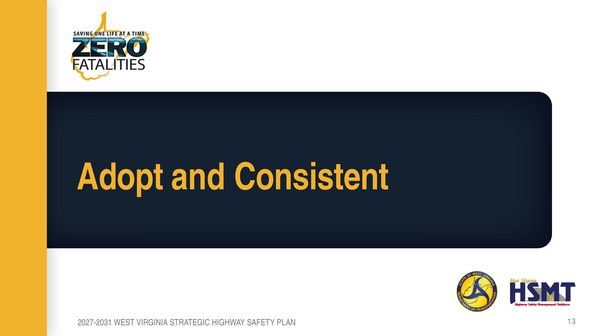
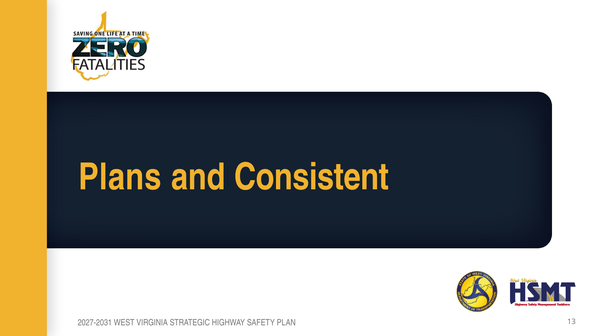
Adopt: Adopt -> Plans
